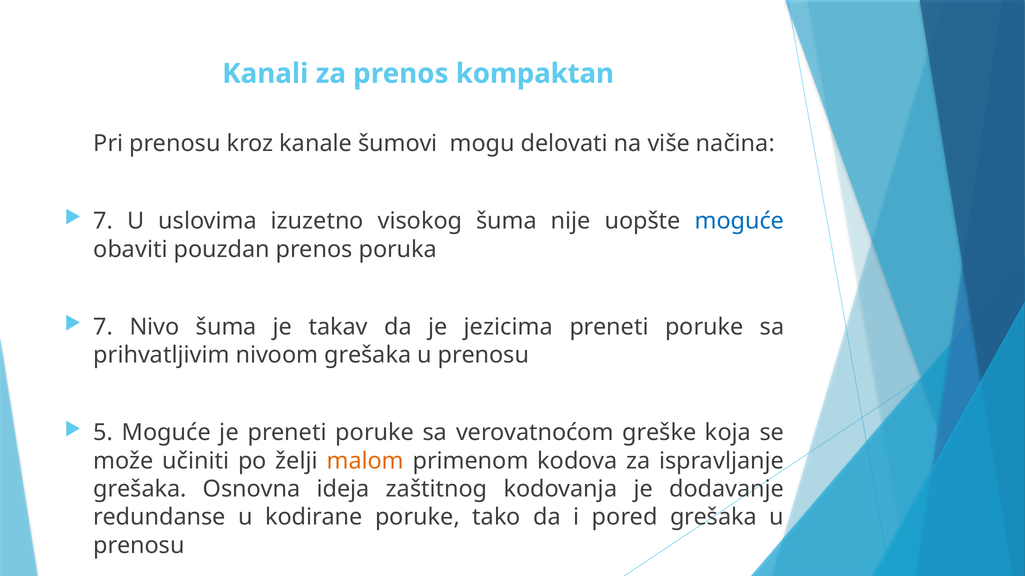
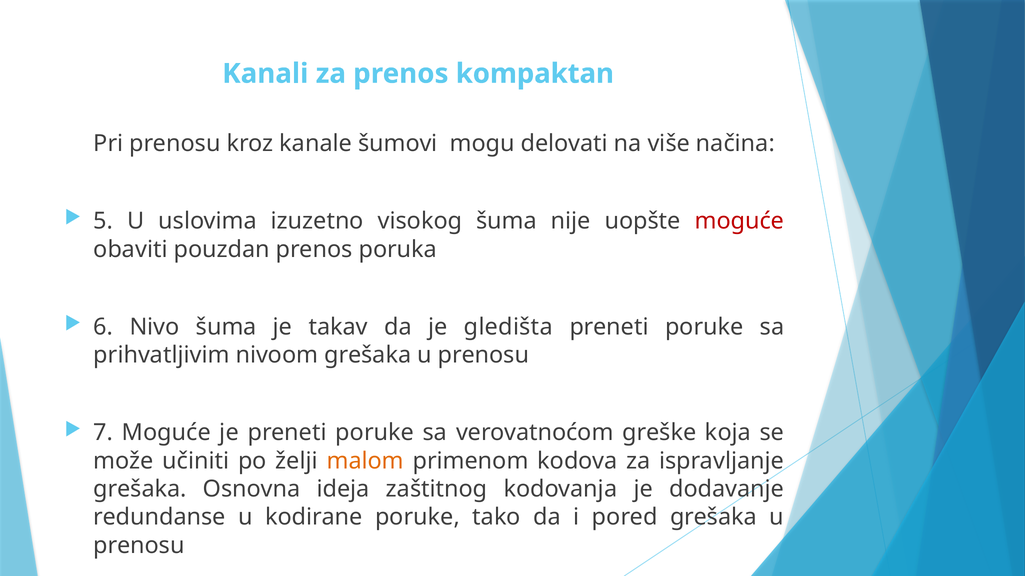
7 at (103, 221): 7 -> 5
moguće at (739, 221) colour: blue -> red
7 at (103, 327): 7 -> 6
jezicima: jezicima -> gledišta
5: 5 -> 7
